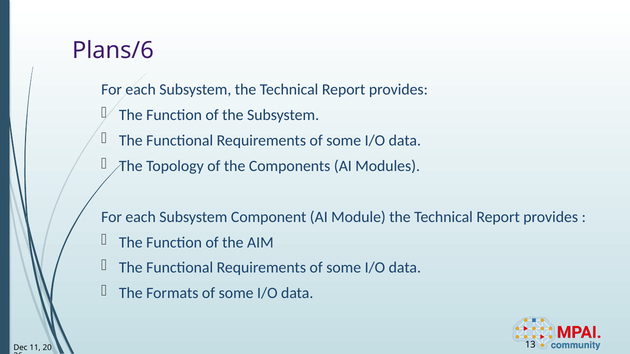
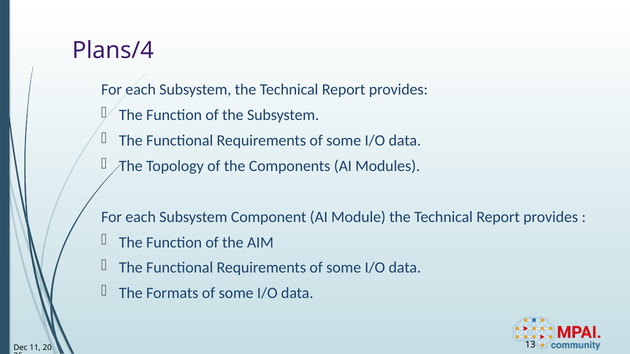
Plans/6: Plans/6 -> Plans/4
